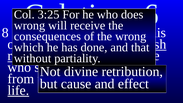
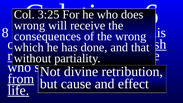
from at (21, 79) underline: none -> present
